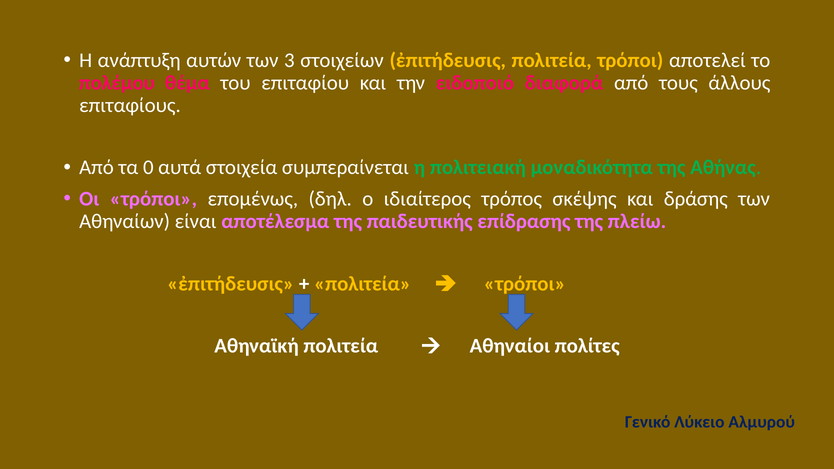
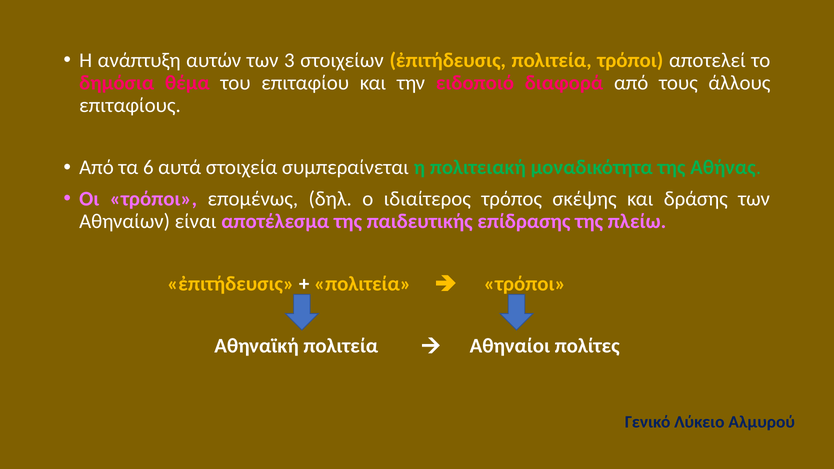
πολέμου: πολέμου -> δημόσια
0: 0 -> 6
